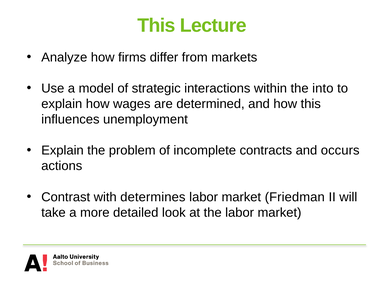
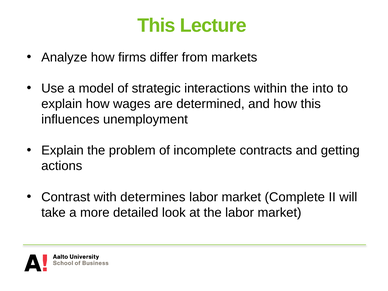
occurs: occurs -> getting
Friedman: Friedman -> Complete
